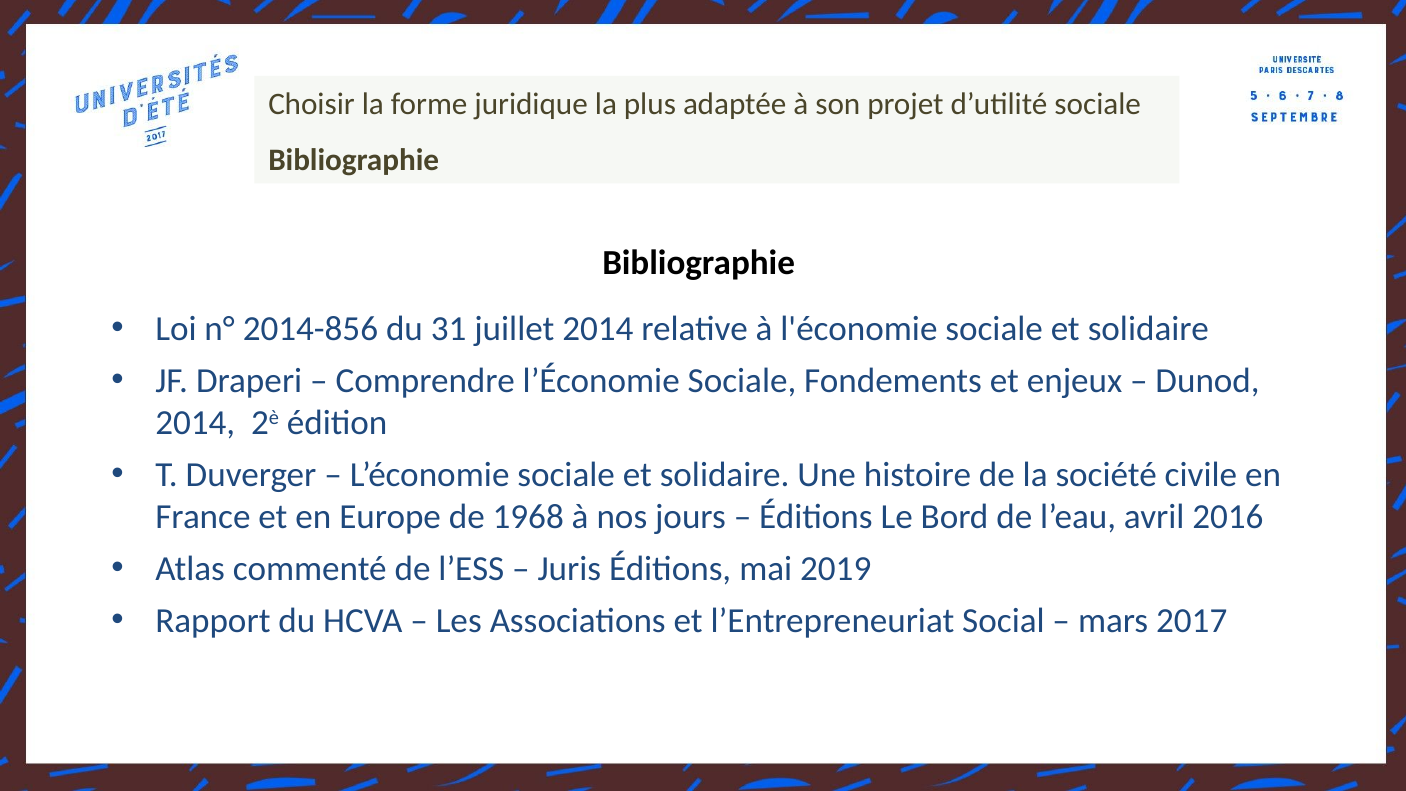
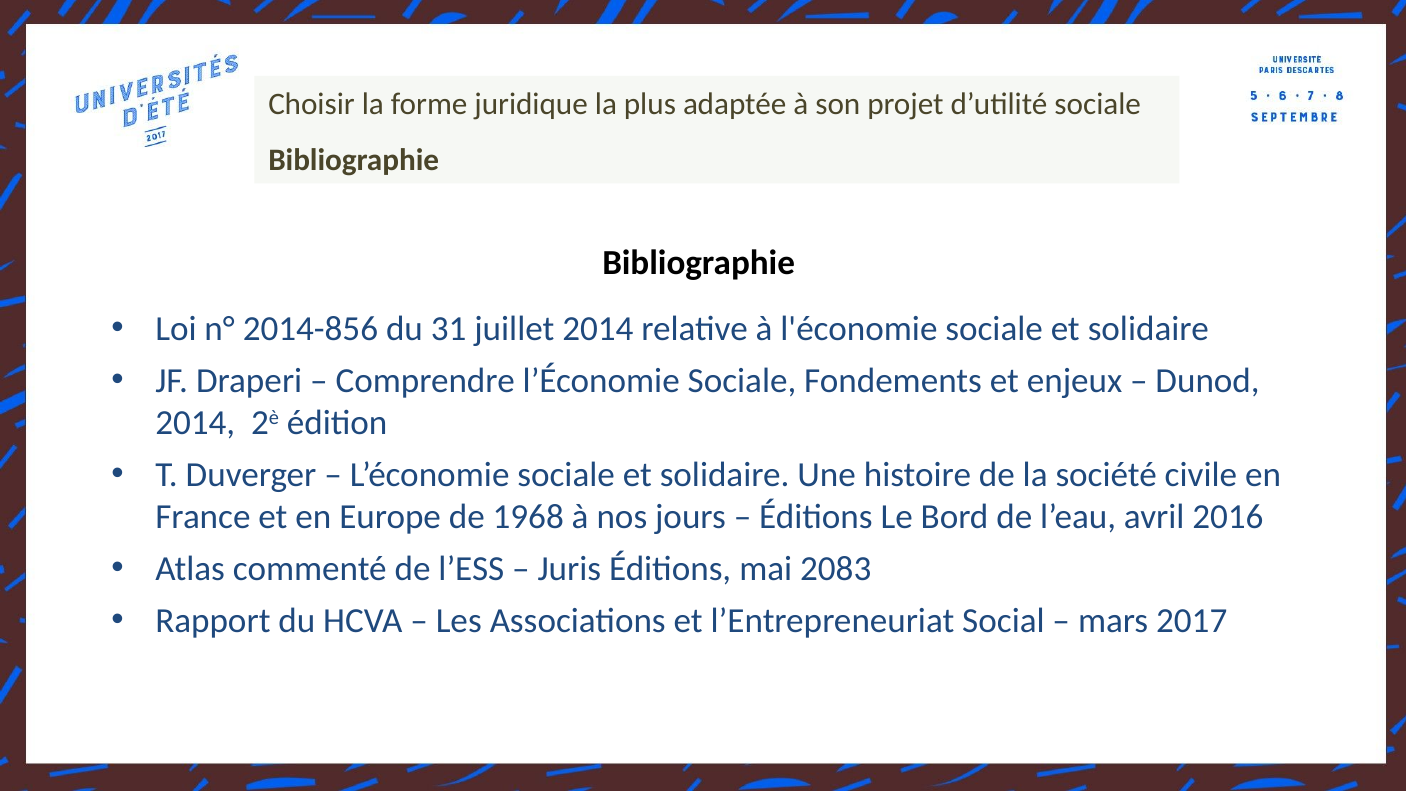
2019: 2019 -> 2083
